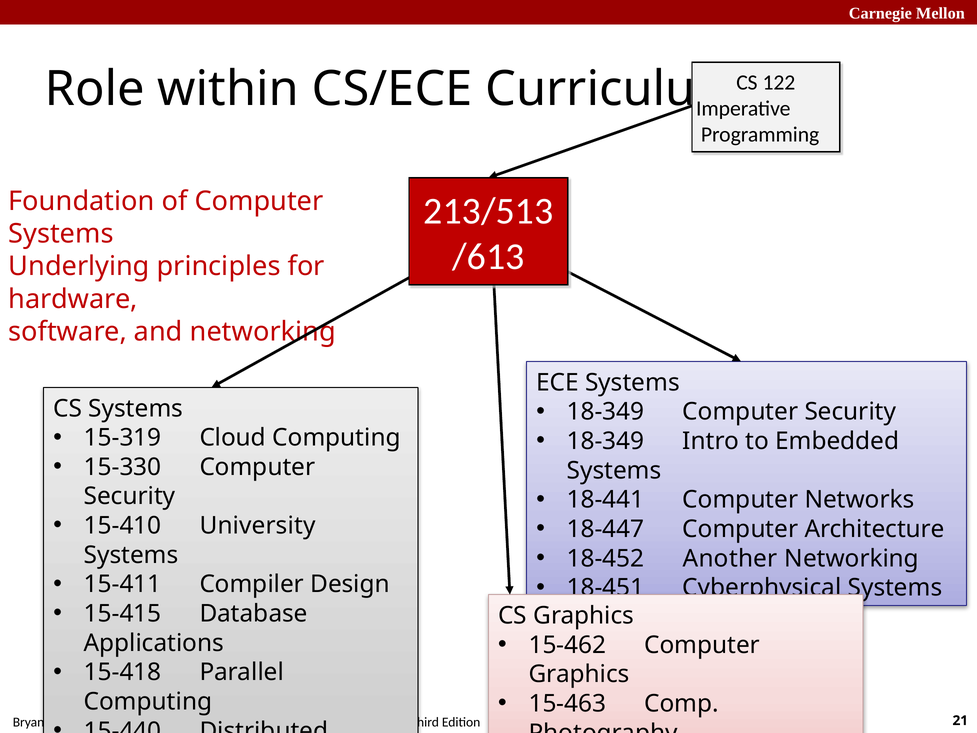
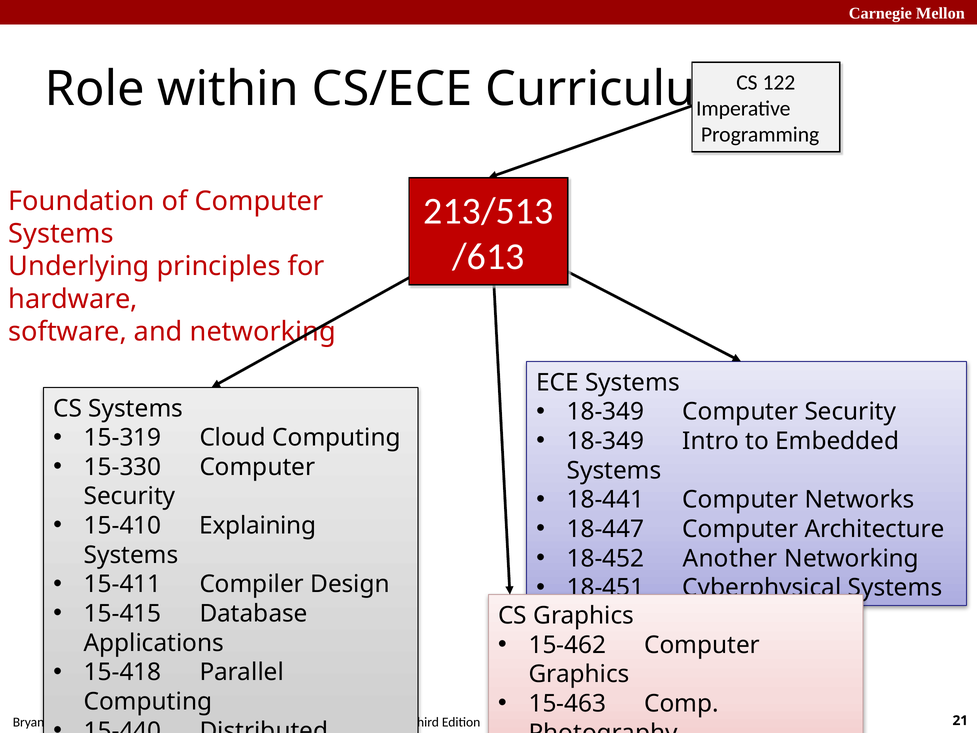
University: University -> Explaining
